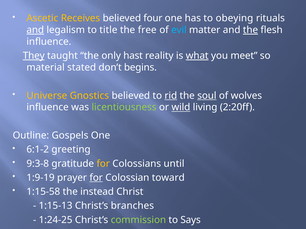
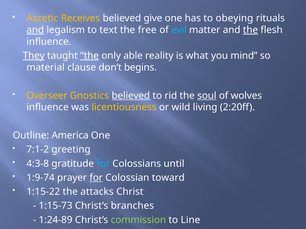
four: four -> give
title: title -> text
the at (90, 56) underline: none -> present
hast: hast -> able
what underline: present -> none
meet: meet -> mind
stated: stated -> clause
Universe: Universe -> Overseer
believed at (131, 96) underline: none -> present
rid underline: present -> none
licentiousness colour: light green -> yellow
wild underline: present -> none
Gospels: Gospels -> America
6:1-2: 6:1-2 -> 7:1-2
9:3-8: 9:3-8 -> 4:3-8
for at (103, 164) colour: yellow -> light blue
1:9-19: 1:9-19 -> 1:9-74
1:15-58: 1:15-58 -> 1:15-22
instead: instead -> attacks
1:15-13: 1:15-13 -> 1:15-73
1:24-25: 1:24-25 -> 1:24-89
Says: Says -> Line
